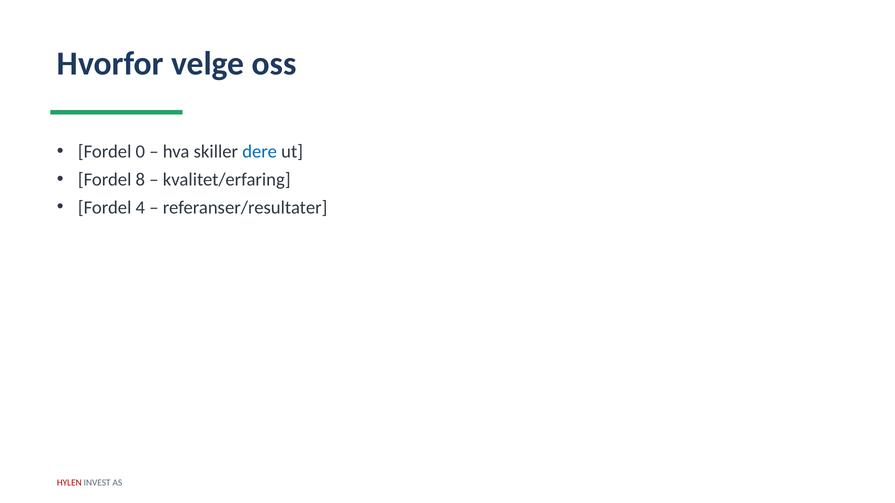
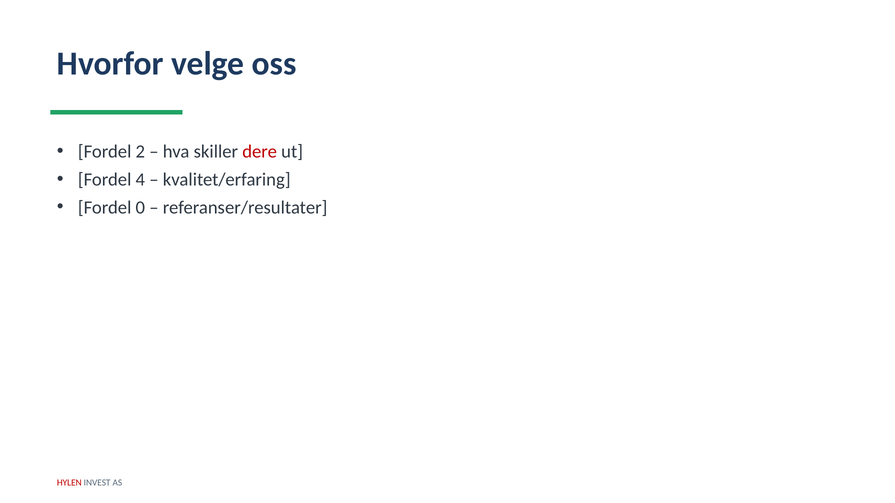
0: 0 -> 2
dere colour: blue -> red
8: 8 -> 4
4: 4 -> 0
